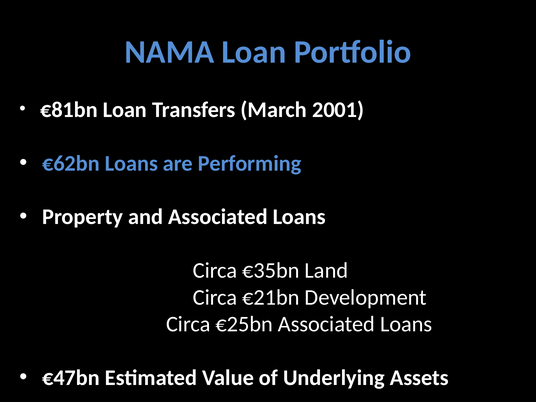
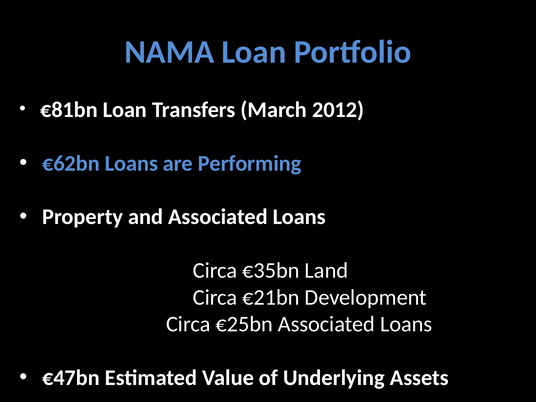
2001: 2001 -> 2012
